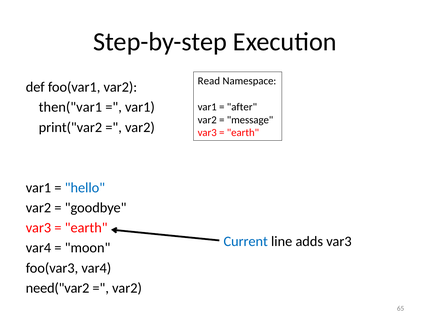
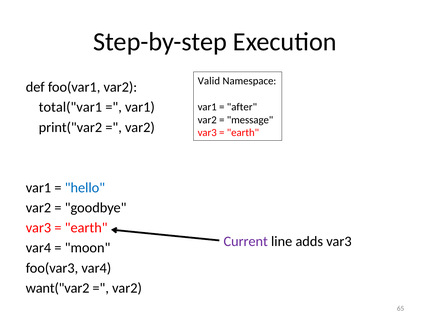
Read: Read -> Valid
then("var1: then("var1 -> total("var1
Current colour: blue -> purple
need("var2: need("var2 -> want("var2
